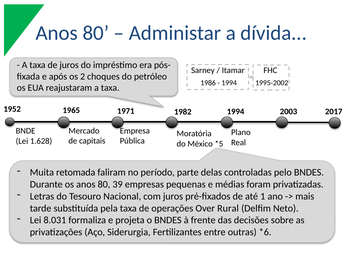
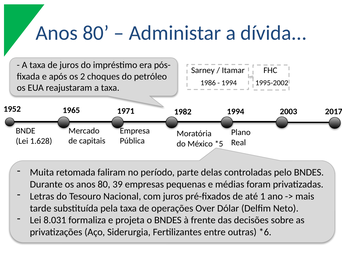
Rural: Rural -> Dólar
